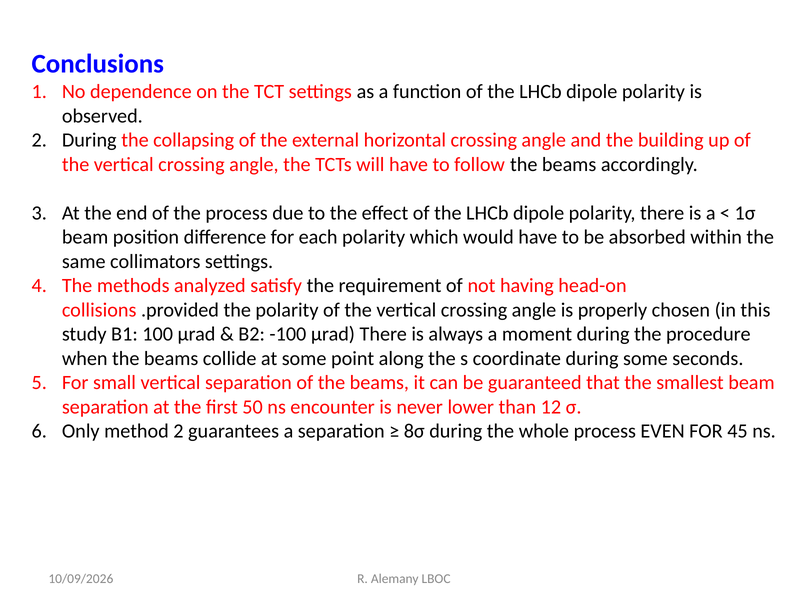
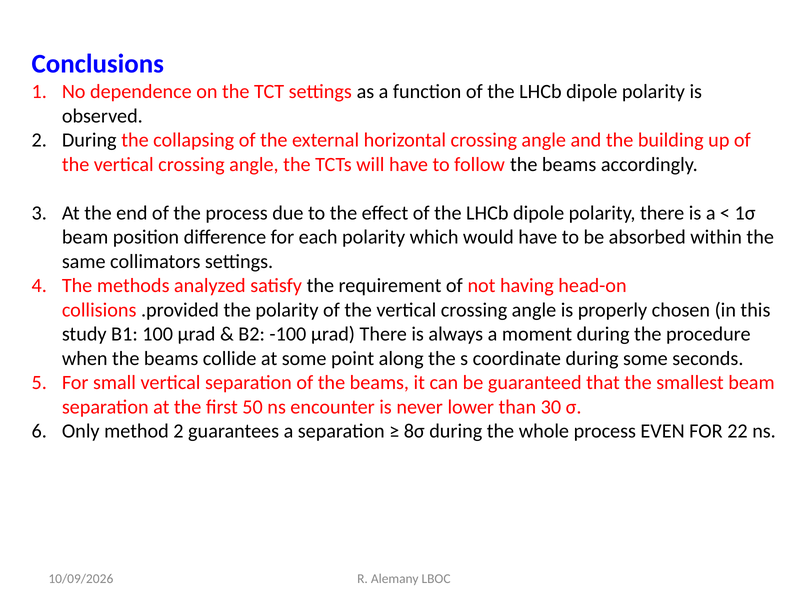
12: 12 -> 30
45: 45 -> 22
